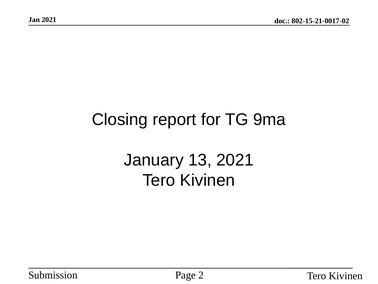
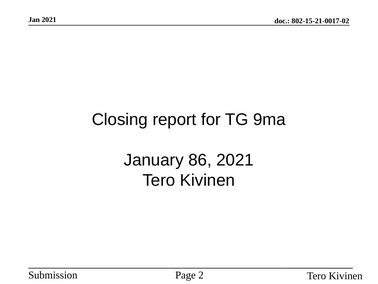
13: 13 -> 86
